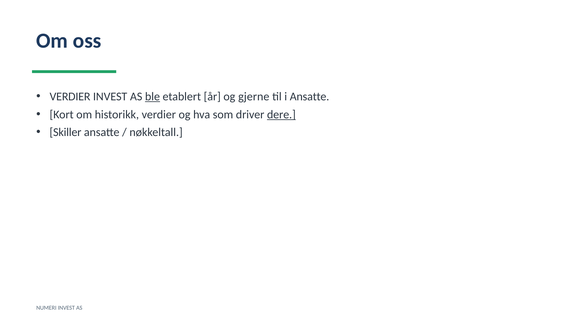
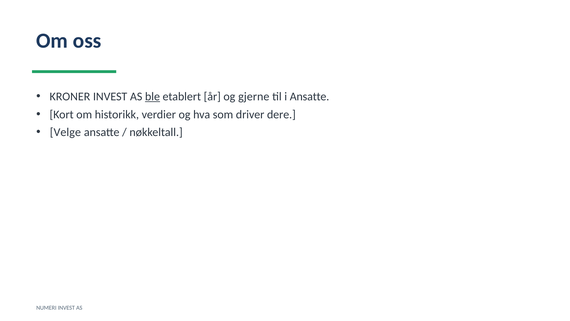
VERDIER at (70, 97): VERDIER -> KRONER
dere underline: present -> none
Skiller: Skiller -> Velge
